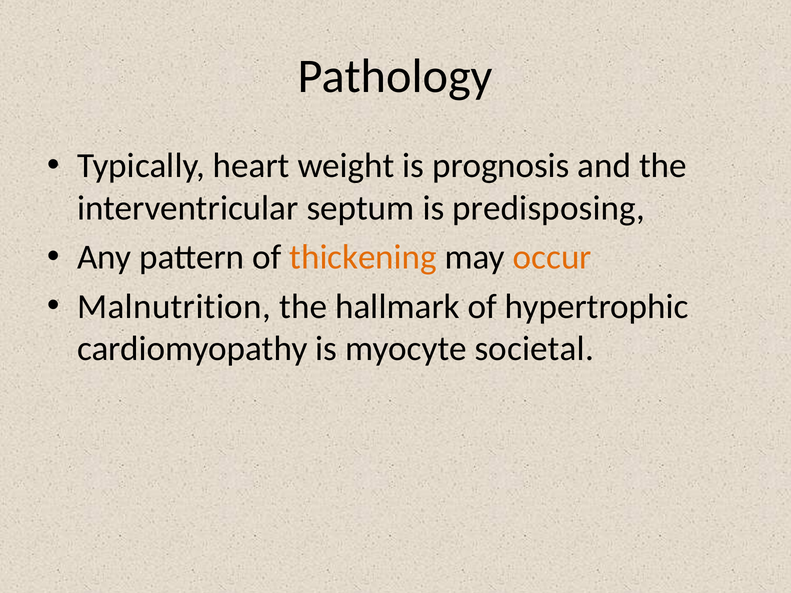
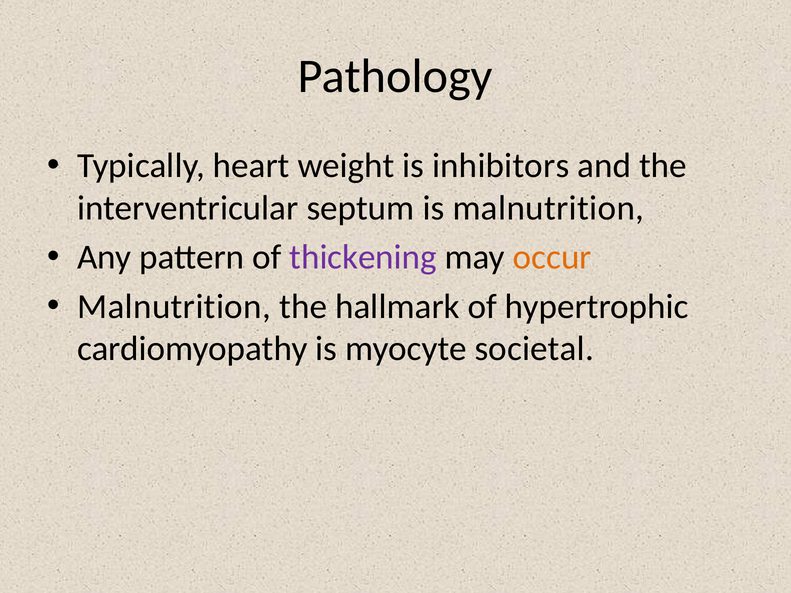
prognosis: prognosis -> inhibitors
is predisposing: predisposing -> malnutrition
thickening colour: orange -> purple
